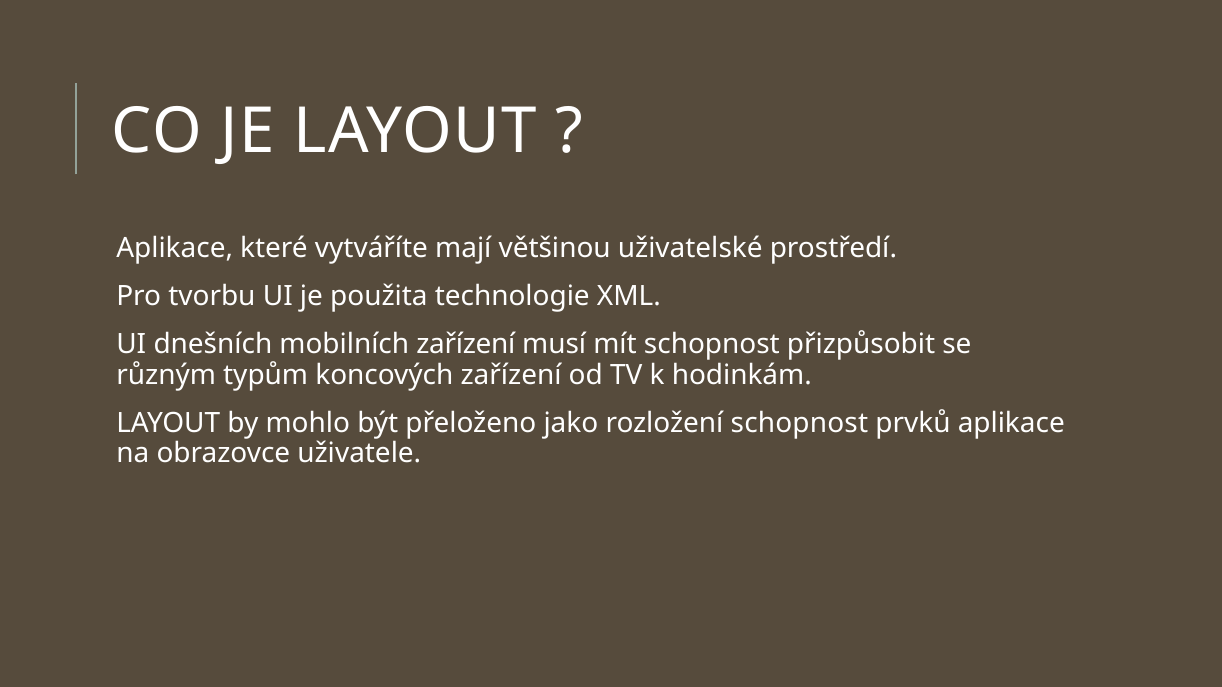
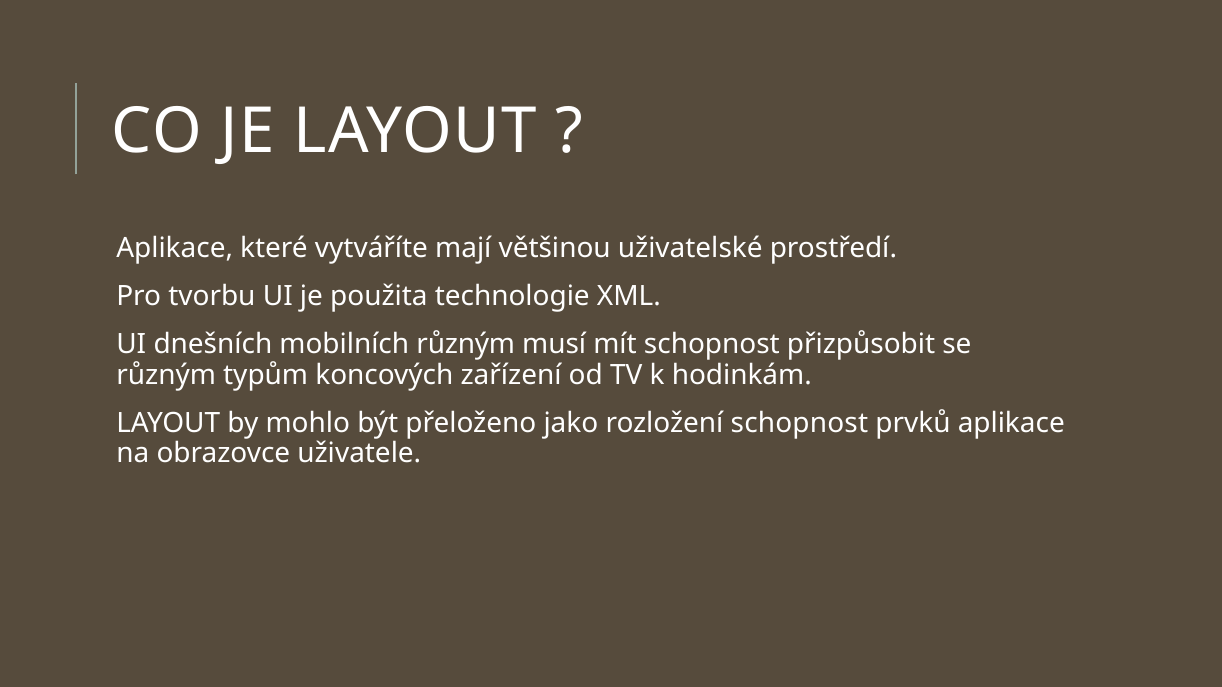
mobilních zařízení: zařízení -> různým
